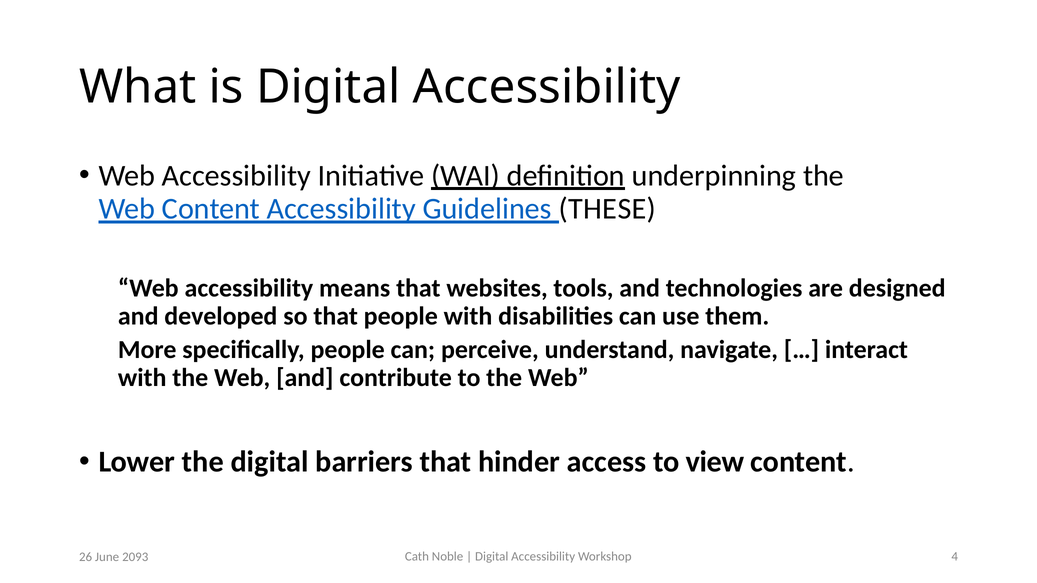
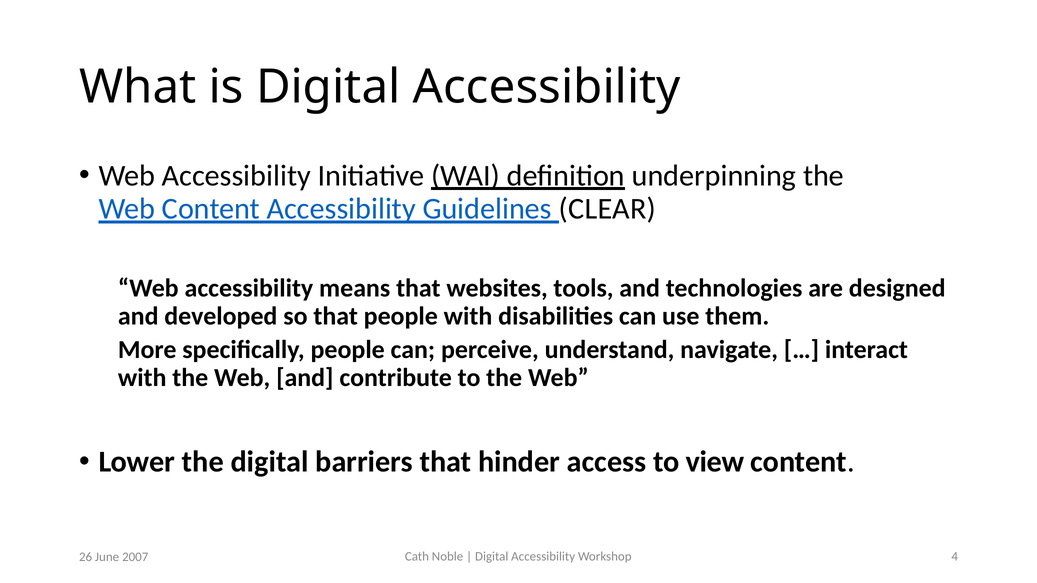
THESE: THESE -> CLEAR
2093: 2093 -> 2007
